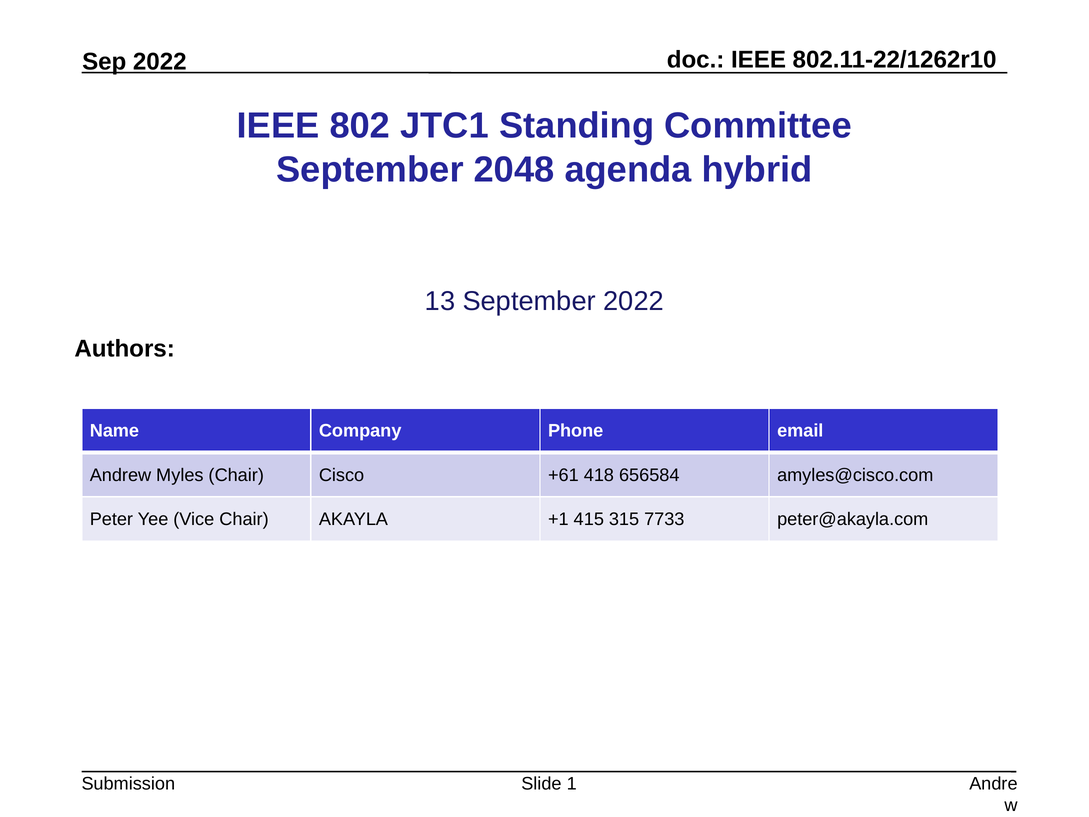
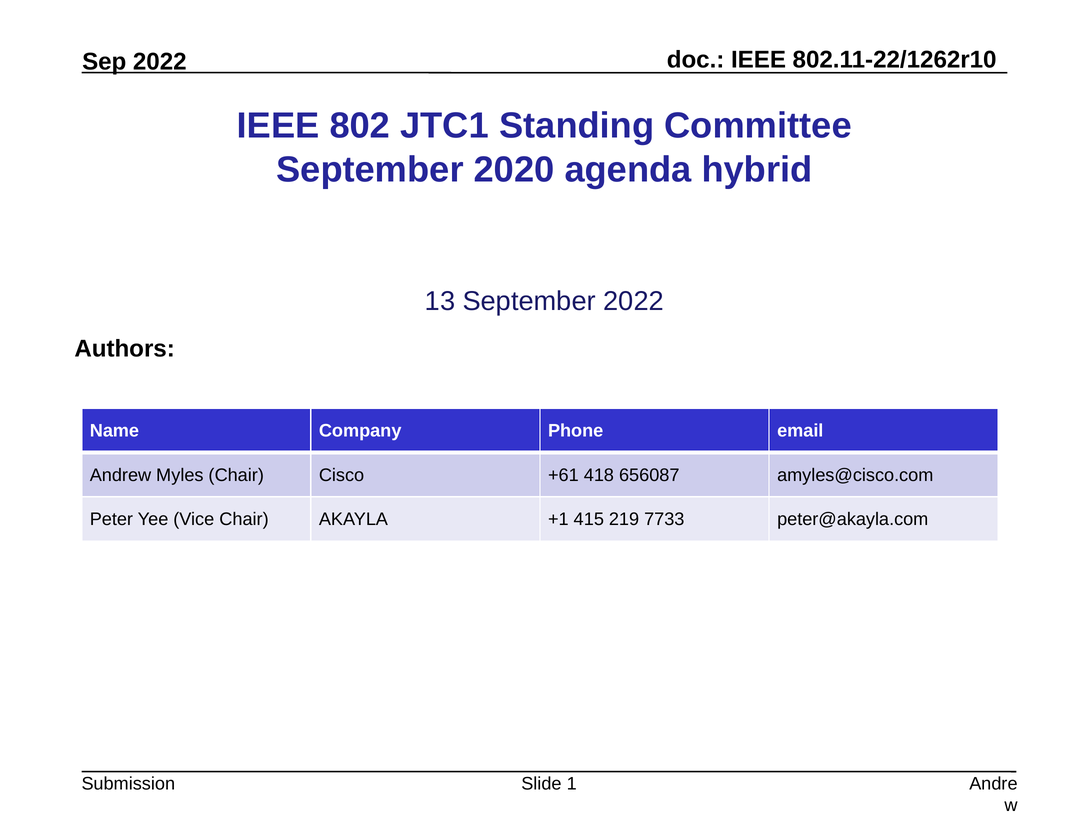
2048: 2048 -> 2020
656584: 656584 -> 656087
315: 315 -> 219
